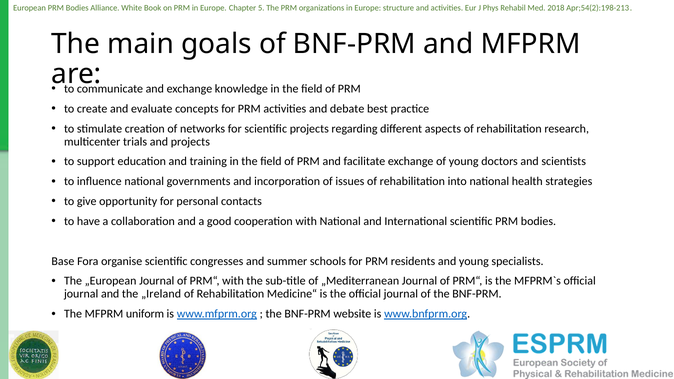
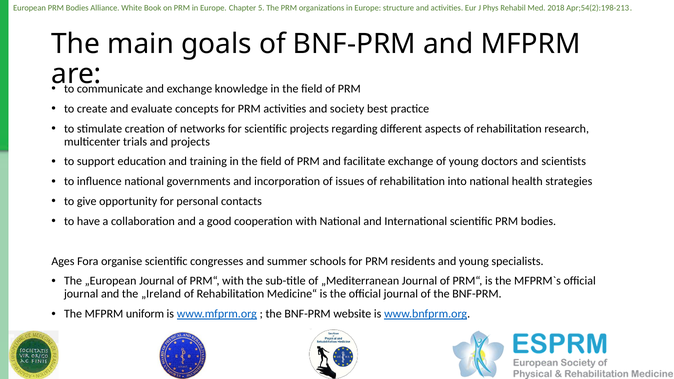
debate: debate -> society
Base: Base -> Ages
